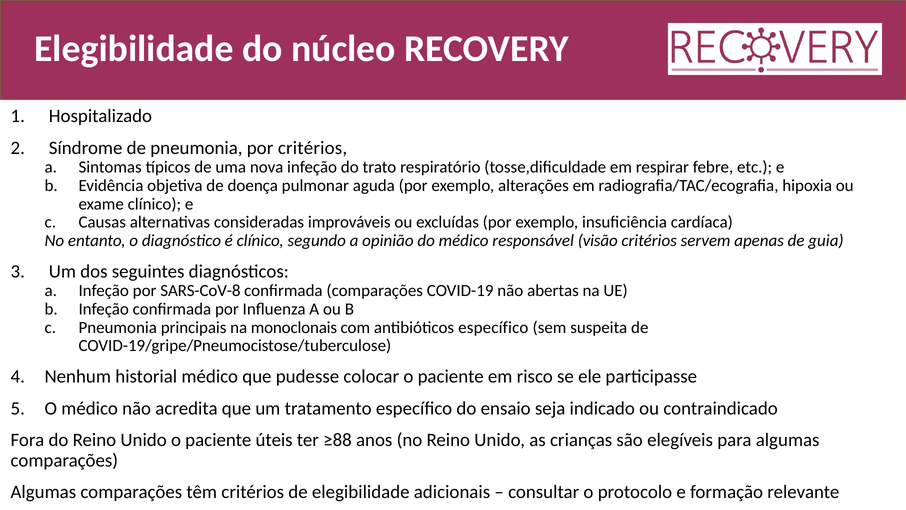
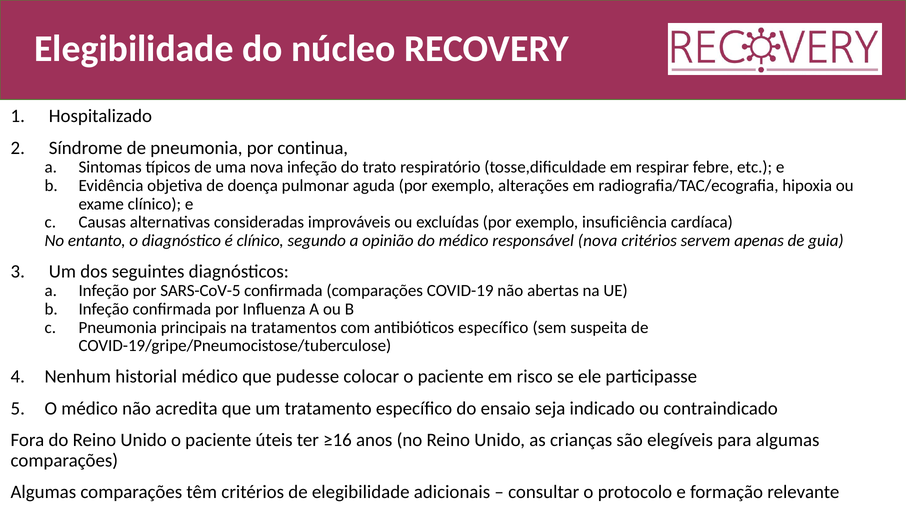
por critérios: critérios -> continua
responsável visão: visão -> nova
SARS-CoV-8: SARS-CoV-8 -> SARS-CoV-5
monoclonais: monoclonais -> tratamentos
≥88: ≥88 -> ≥16
